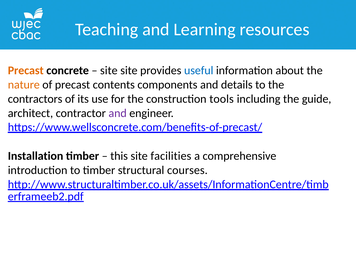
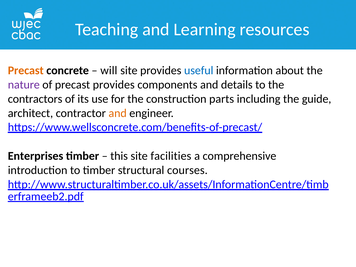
site at (109, 70): site -> will
nature colour: orange -> purple
precast contents: contents -> provides
tools: tools -> parts
and at (118, 113) colour: purple -> orange
Installation: Installation -> Enterprises
